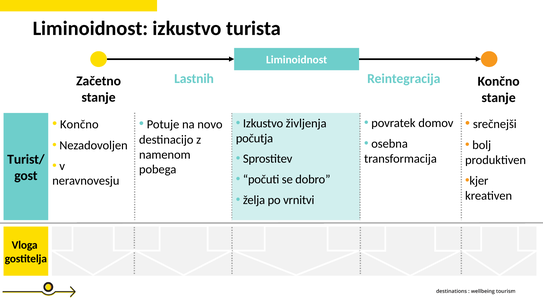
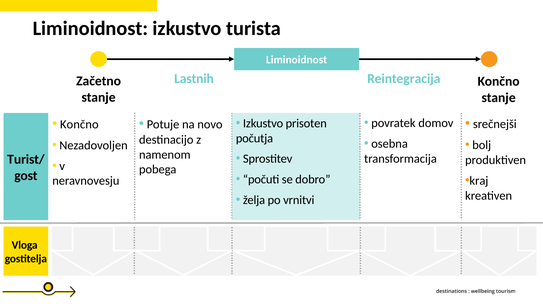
življenja: življenja -> prisoten
kjer: kjer -> kraj
